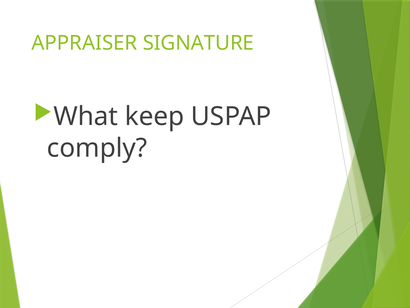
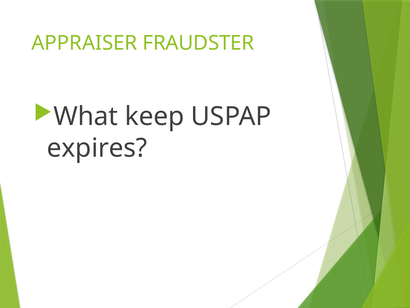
SIGNATURE: SIGNATURE -> FRAUDSTER
comply: comply -> expires
